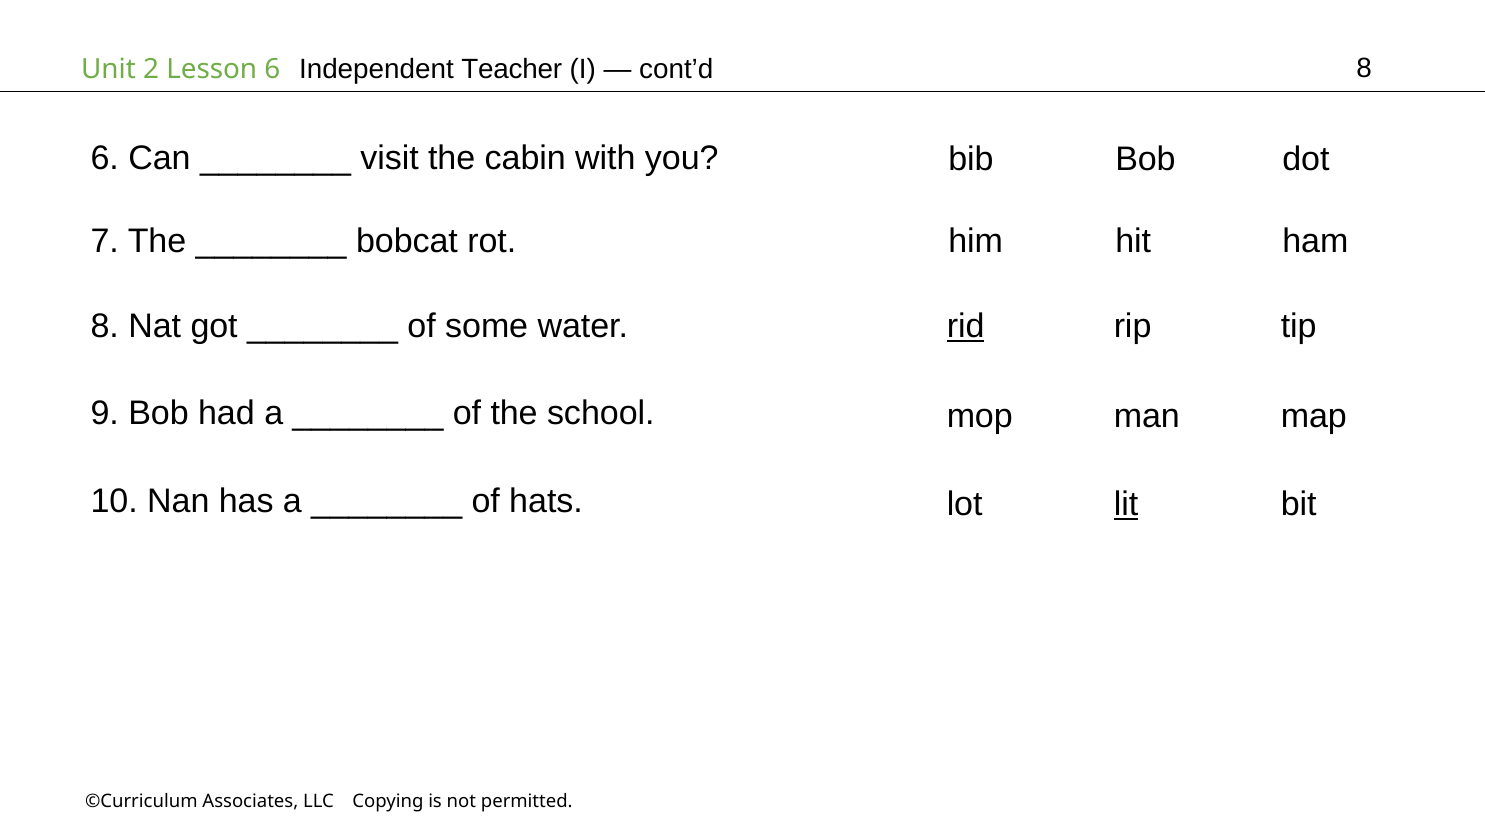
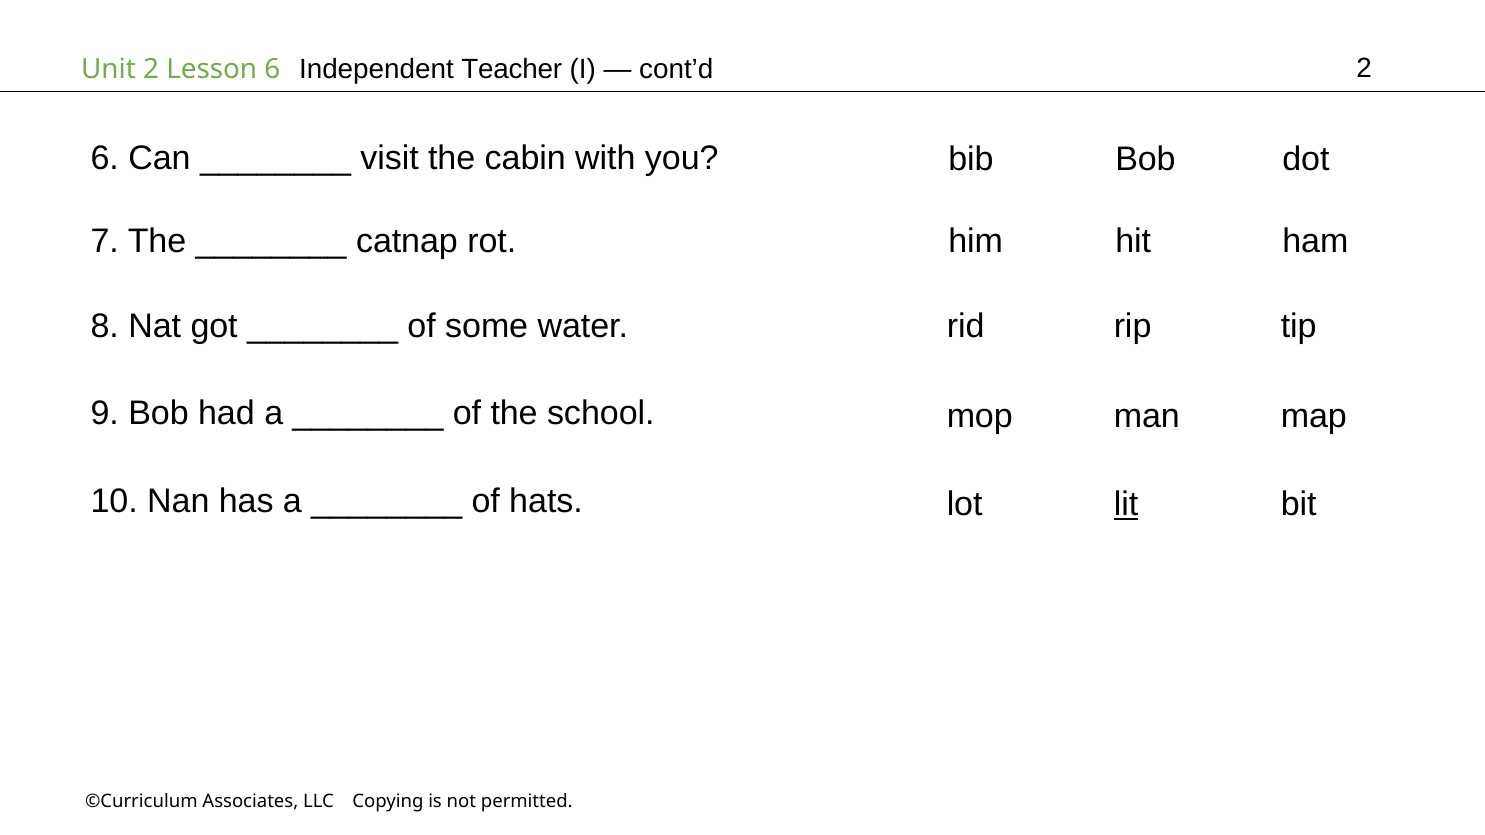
6 8: 8 -> 2
bobcat: bobcat -> catnap
rid underline: present -> none
